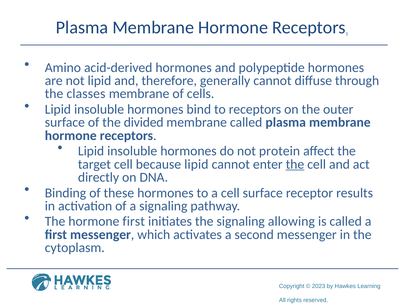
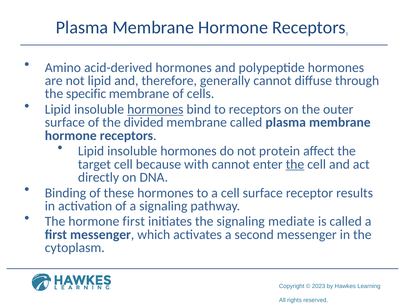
classes: classes -> specific
hormones at (155, 109) underline: none -> present
because lipid: lipid -> with
allowing: allowing -> mediate
